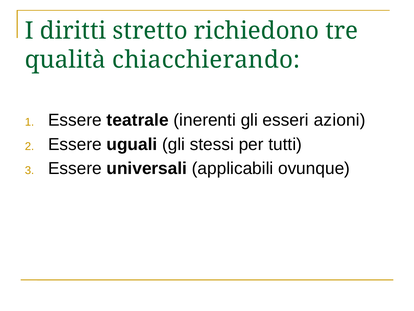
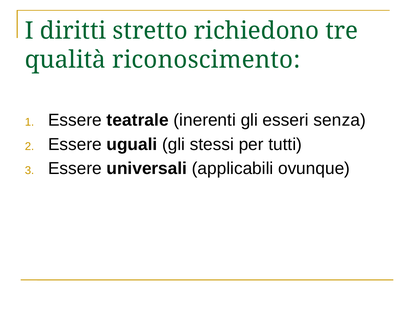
chiacchierando: chiacchierando -> riconoscimento
azioni: azioni -> senza
